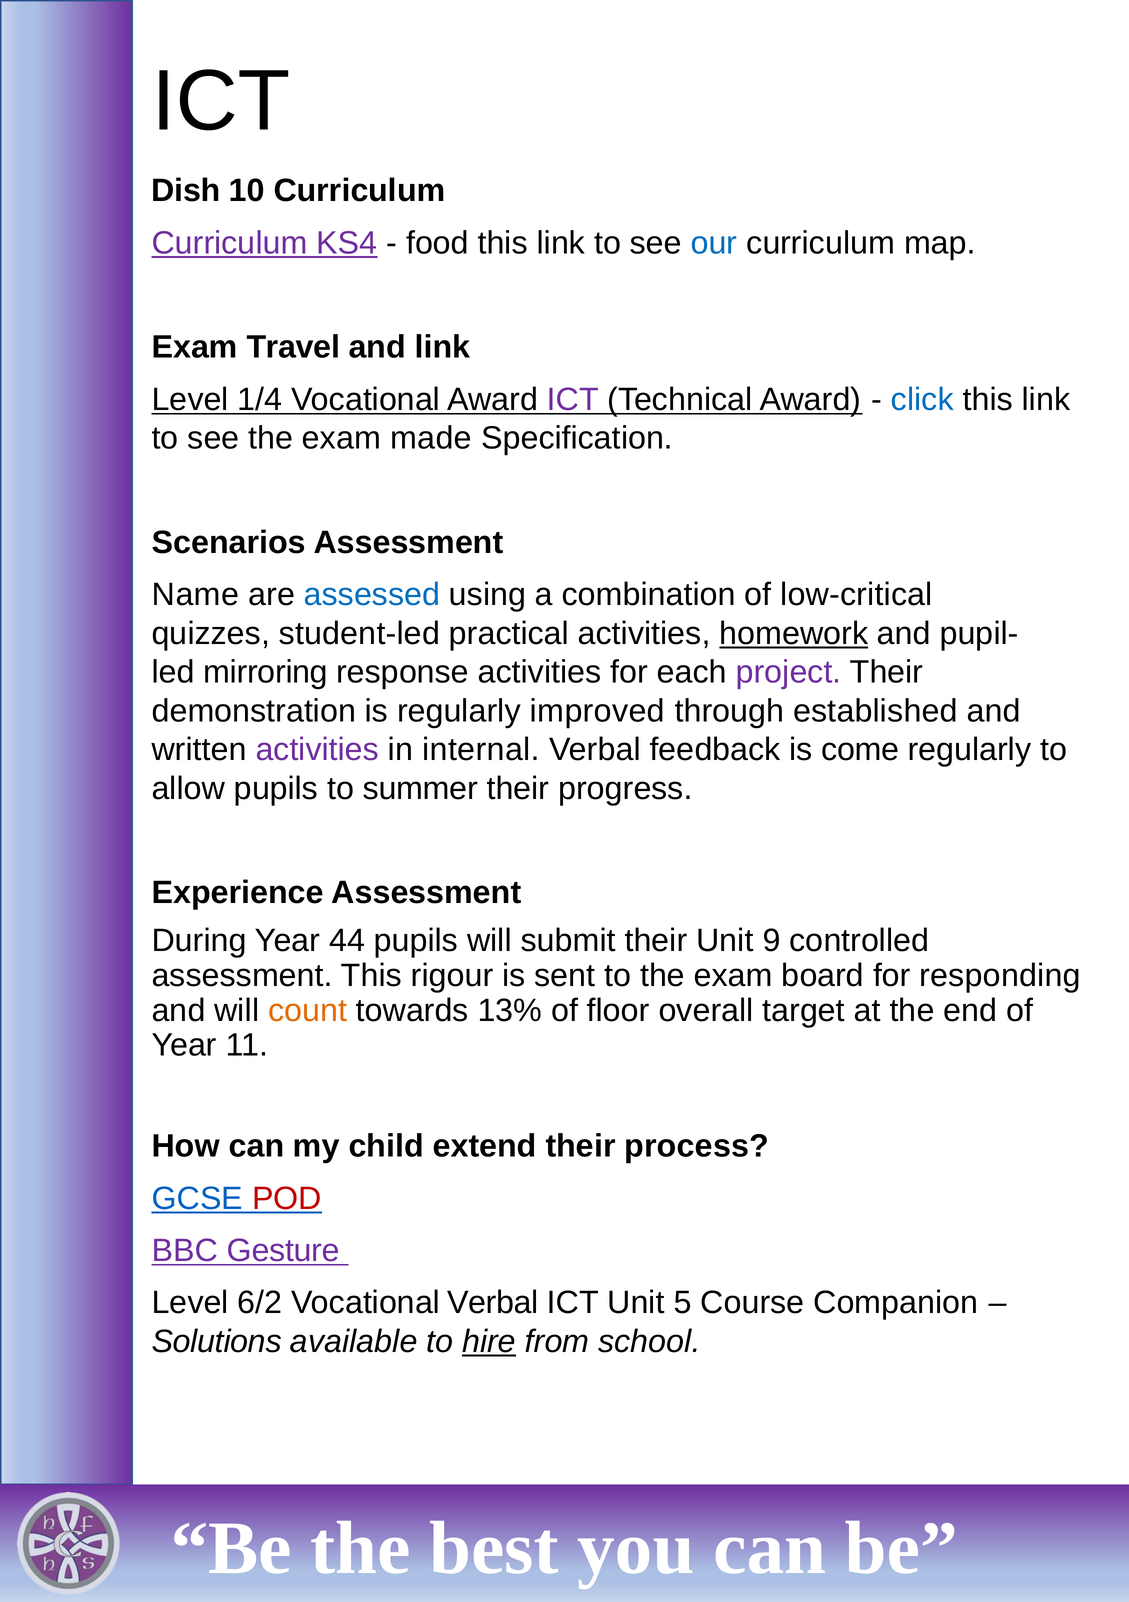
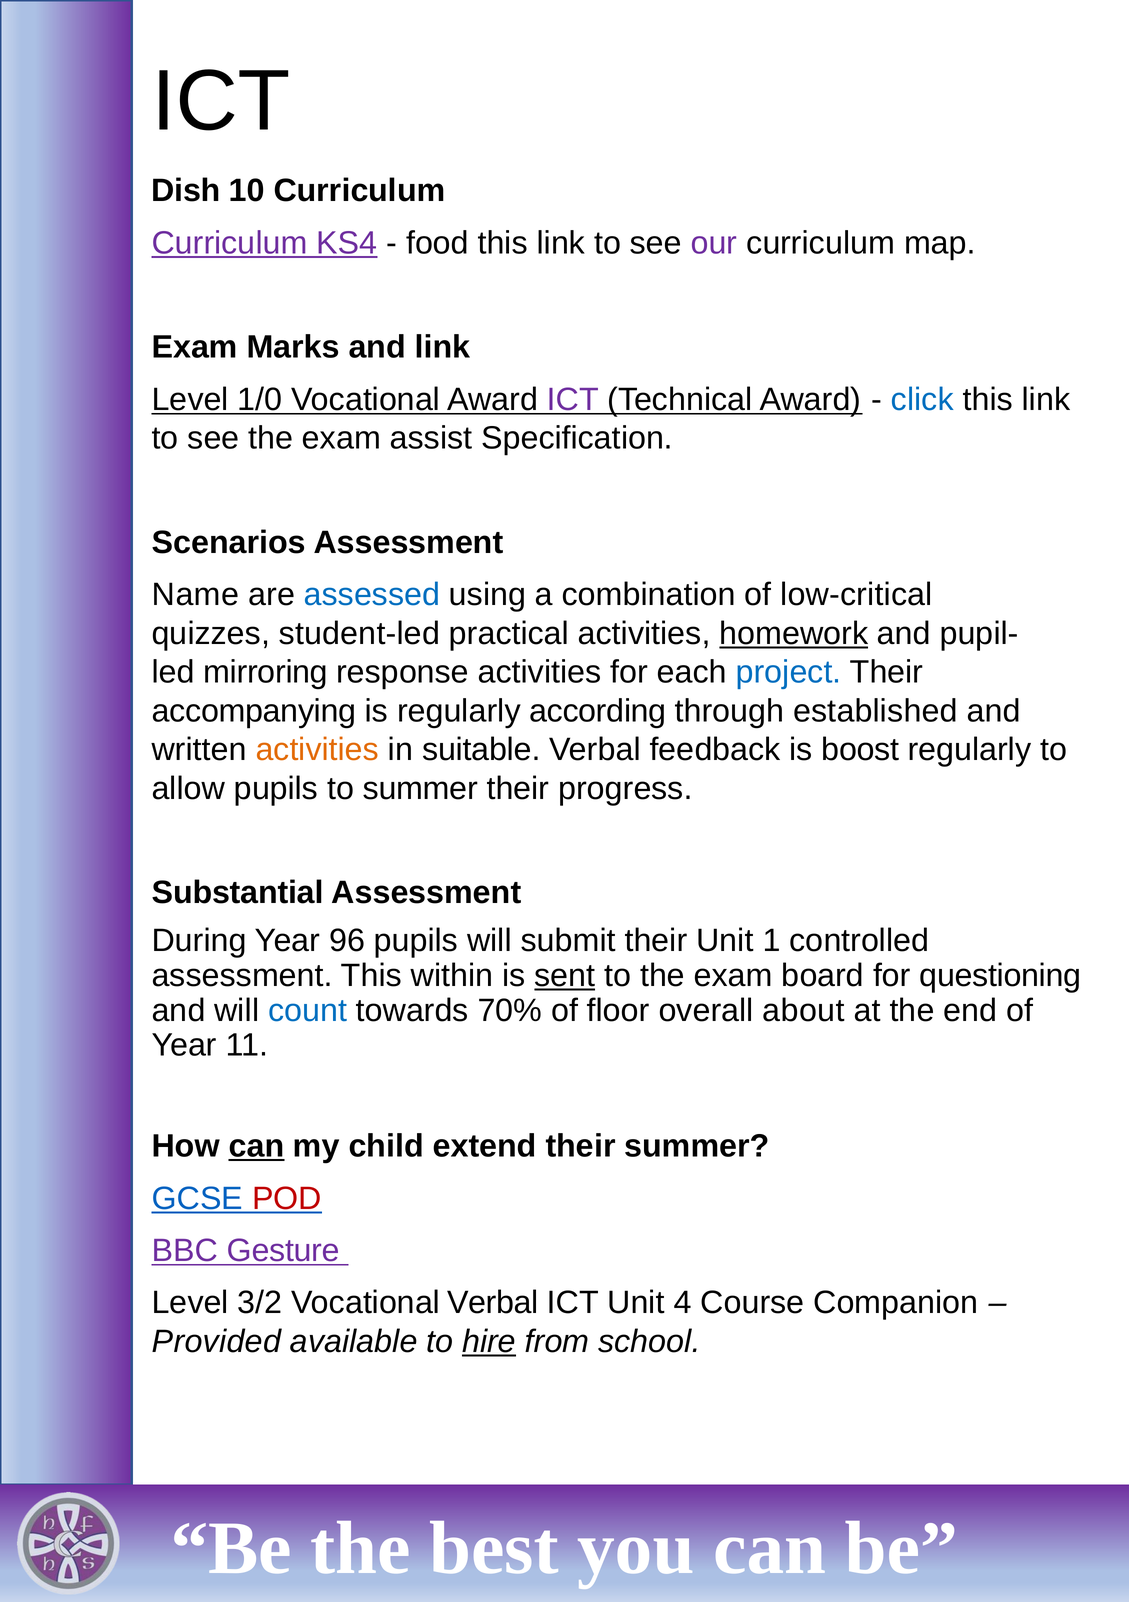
our colour: blue -> purple
Travel: Travel -> Marks
1/4: 1/4 -> 1/0
made: made -> assist
project colour: purple -> blue
demonstration: demonstration -> accompanying
improved: improved -> according
activities at (317, 750) colour: purple -> orange
internal: internal -> suitable
come: come -> boost
Experience: Experience -> Substantial
44: 44 -> 96
9: 9 -> 1
rigour: rigour -> within
sent underline: none -> present
responding: responding -> questioning
count colour: orange -> blue
13%: 13% -> 70%
target: target -> about
can at (256, 1146) underline: none -> present
their process: process -> summer
6/2: 6/2 -> 3/2
5: 5 -> 4
Solutions: Solutions -> Provided
